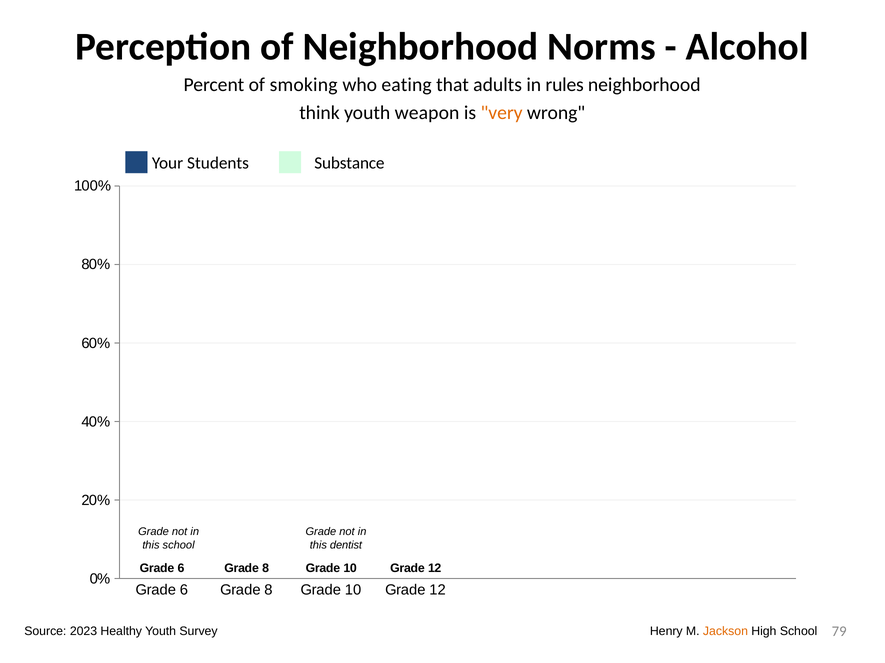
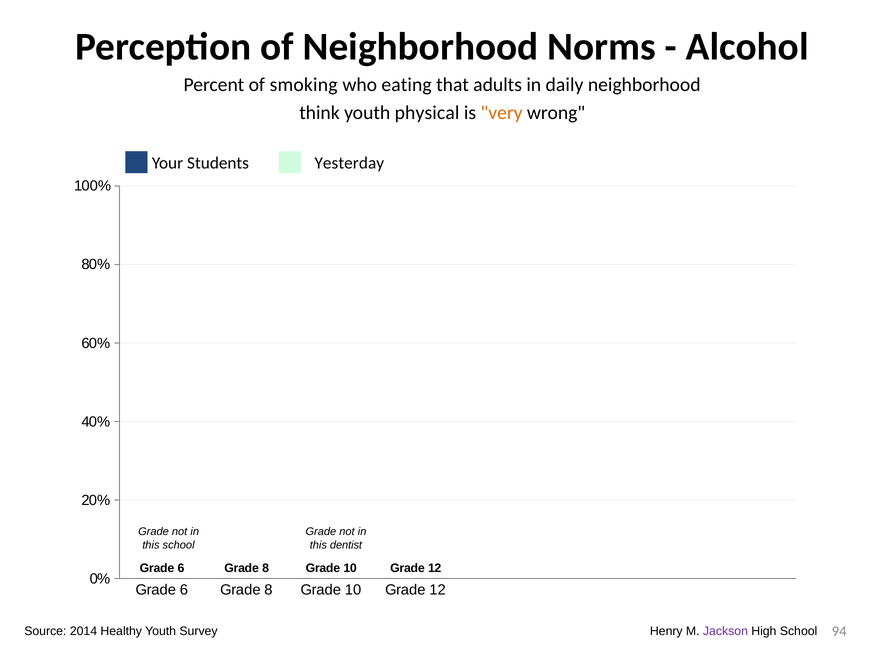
rules: rules -> daily
weapon: weapon -> physical
Substance: Substance -> Yesterday
2023: 2023 -> 2014
Jackson colour: orange -> purple
79: 79 -> 94
